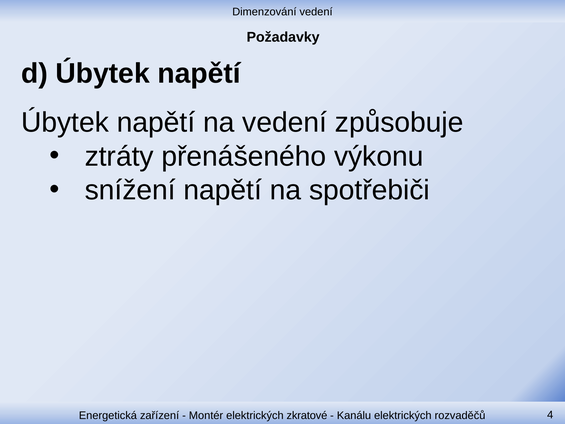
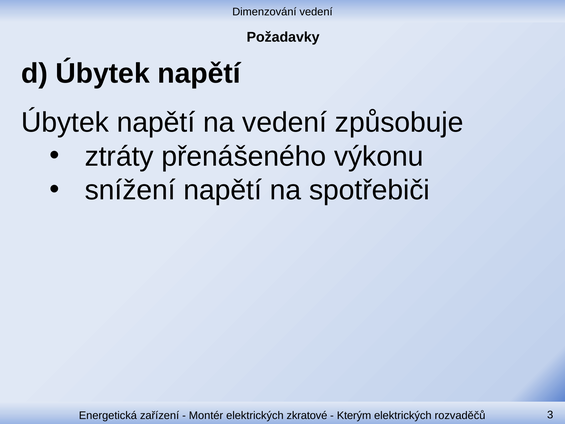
Kanálu: Kanálu -> Kterým
4: 4 -> 3
